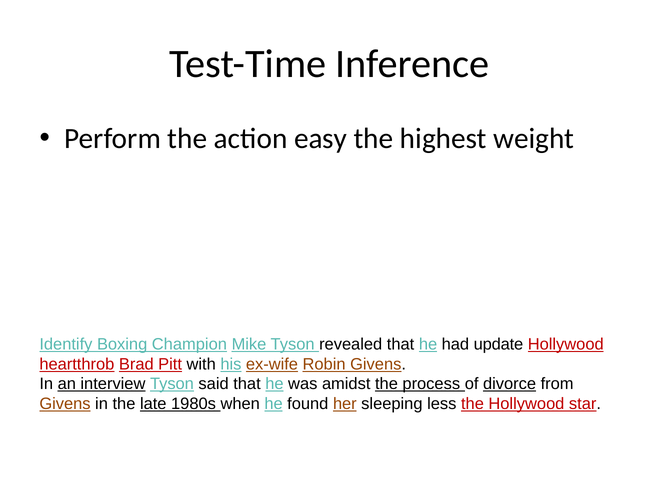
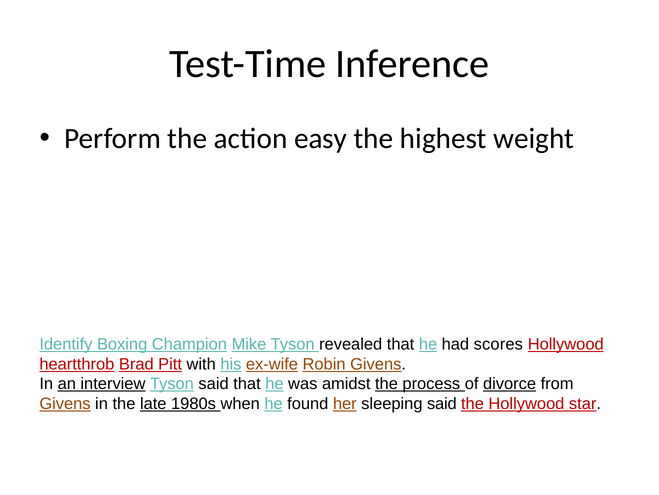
update: update -> scores
sleeping less: less -> said
